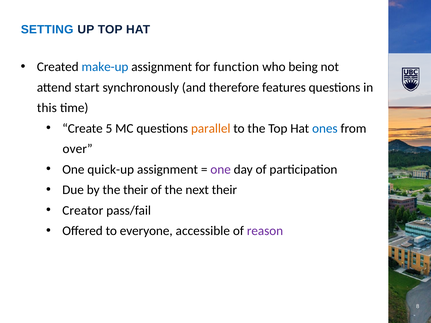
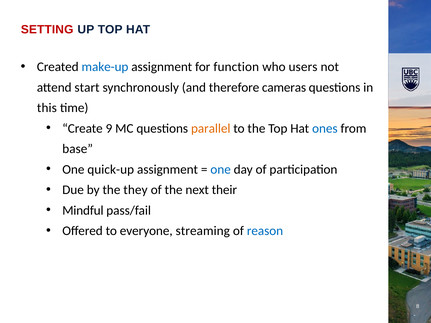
SETTING colour: blue -> red
being: being -> users
features: features -> cameras
5: 5 -> 9
over: over -> base
one at (221, 169) colour: purple -> blue
the their: their -> they
Creator: Creator -> Mindful
accessible: accessible -> streaming
reason colour: purple -> blue
